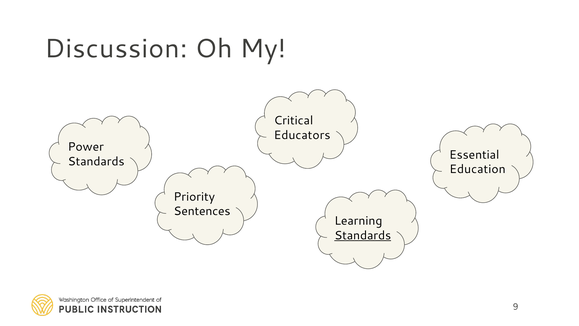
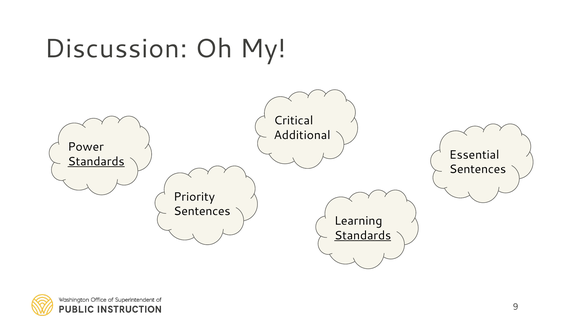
Educators: Educators -> Additional
Standards at (96, 161) underline: none -> present
Education at (477, 169): Education -> Sentences
